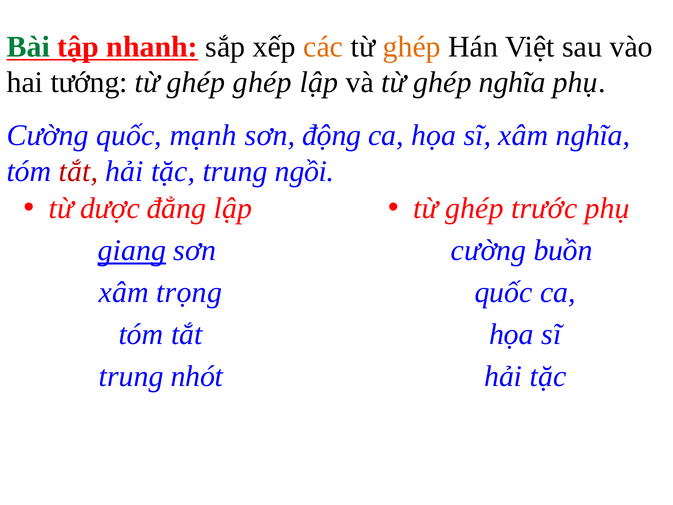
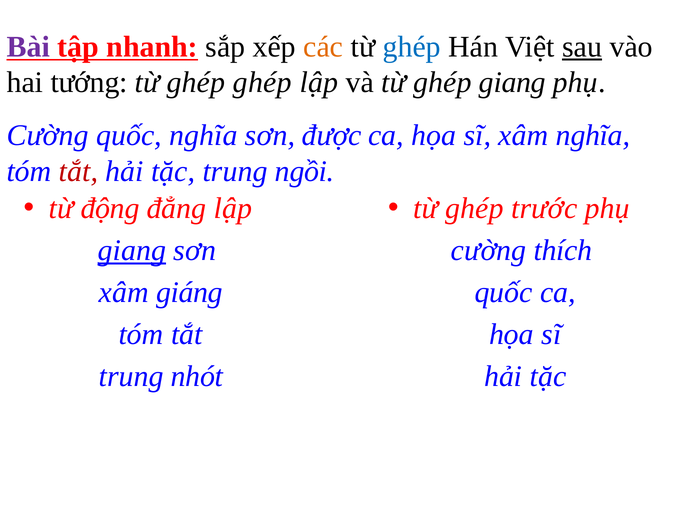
Bài colour: green -> purple
ghép at (412, 47) colour: orange -> blue
sau underline: none -> present
ghép nghĩa: nghĩa -> giang
quốc mạnh: mạnh -> nghĩa
động: động -> được
dược: dược -> động
buồn: buồn -> thích
trọng: trọng -> giáng
